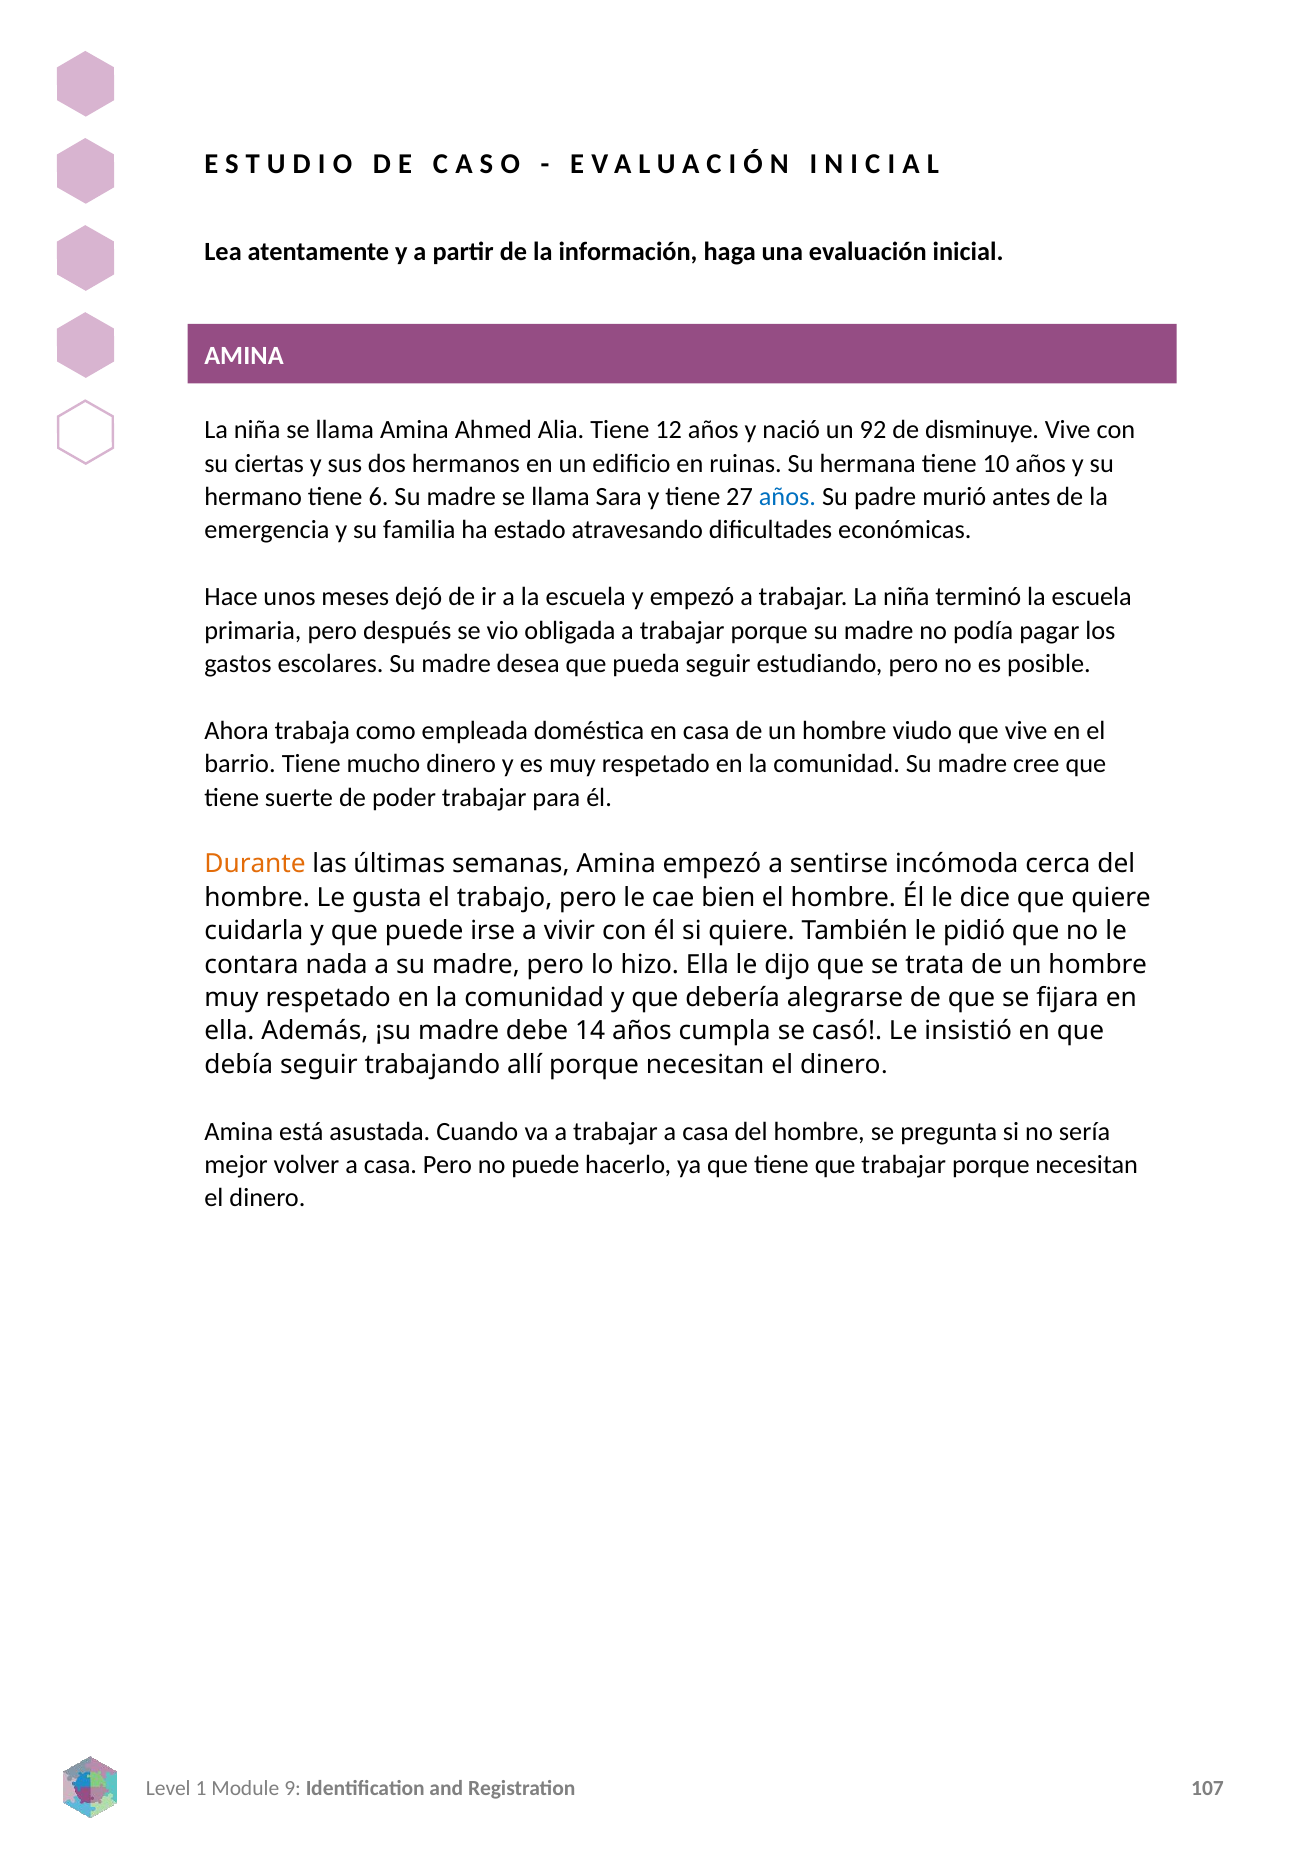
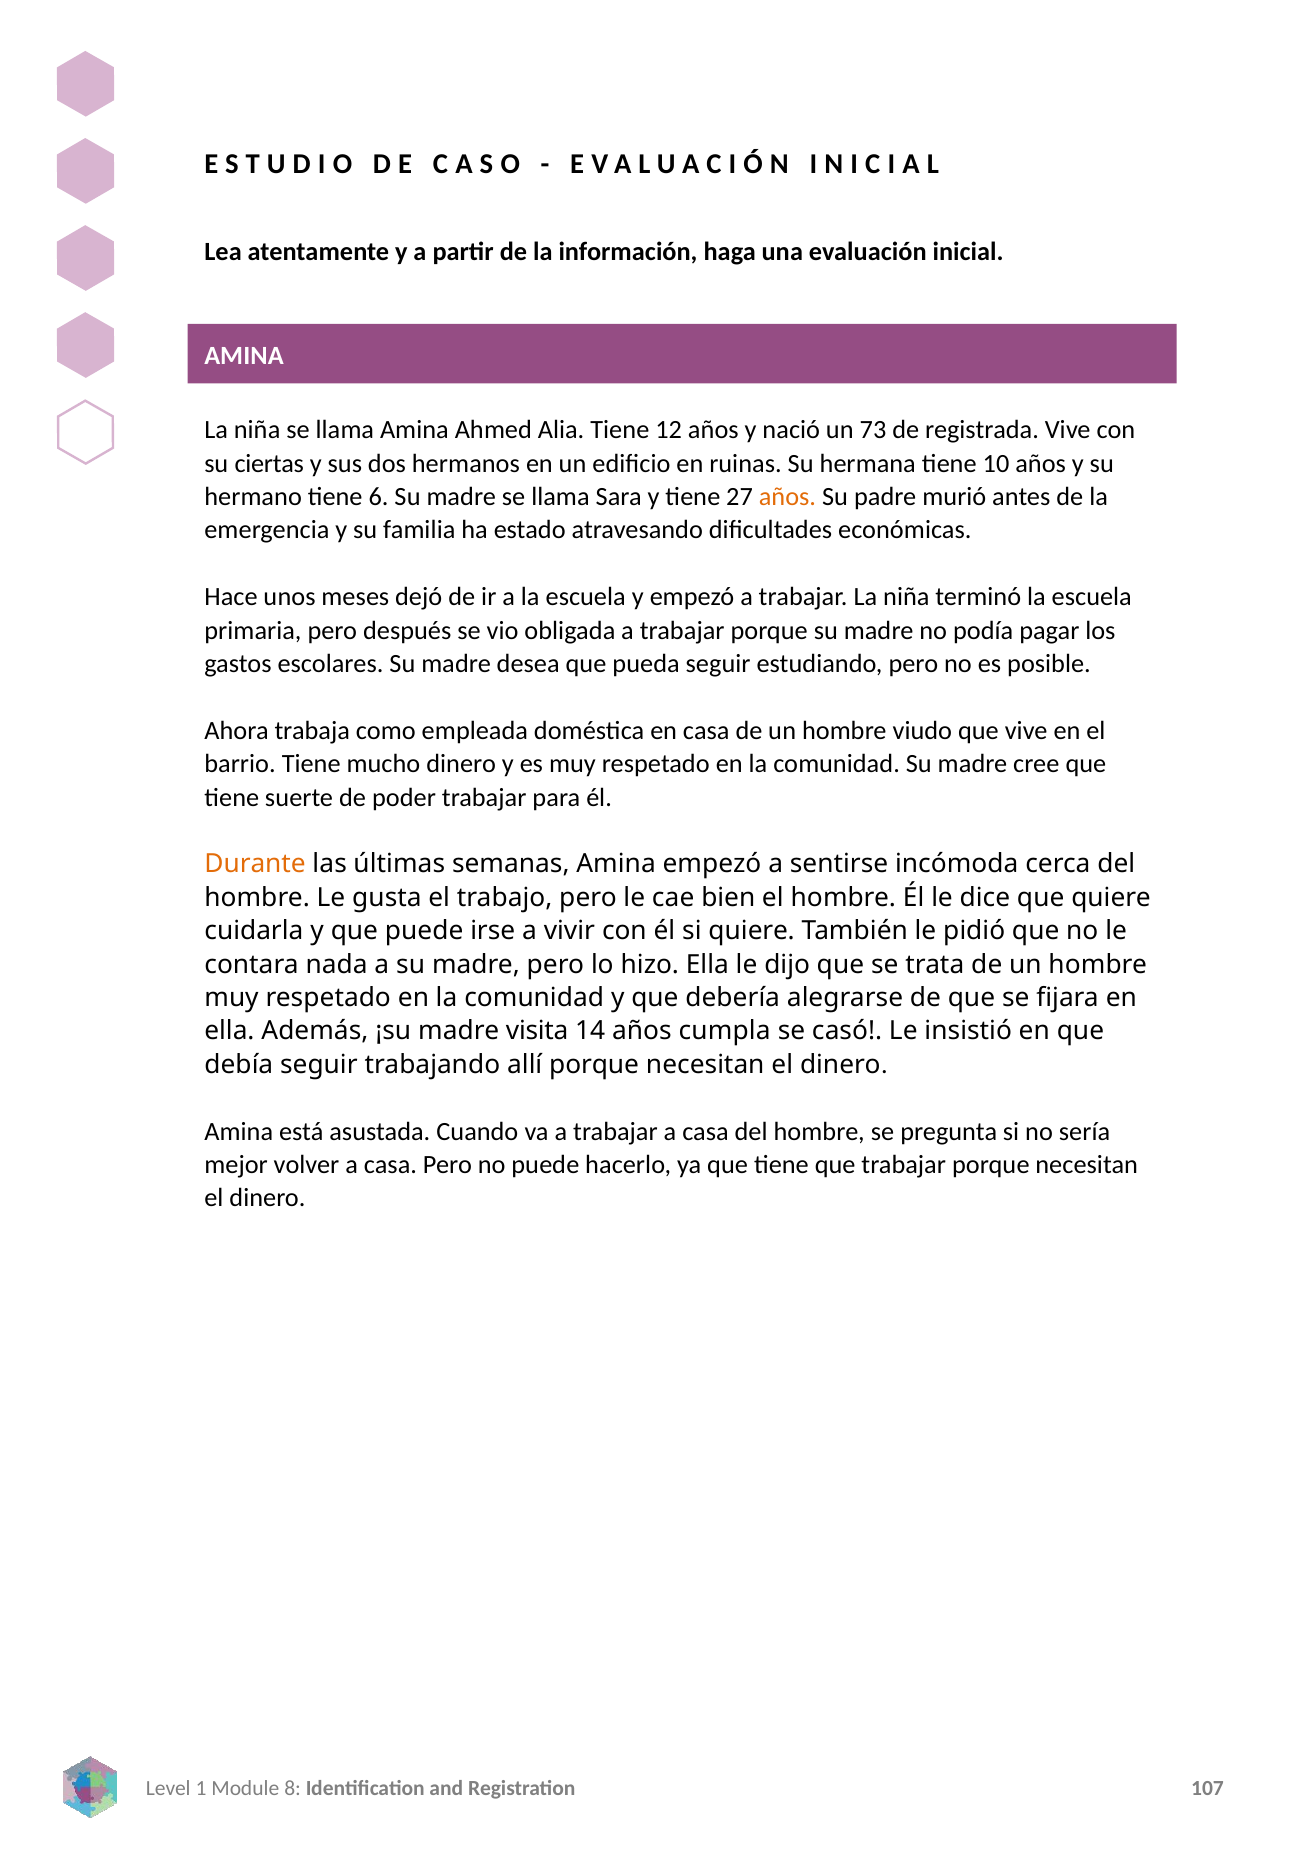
92: 92 -> 73
disminuye: disminuye -> registrada
años at (787, 497) colour: blue -> orange
debe: debe -> visita
9: 9 -> 8
